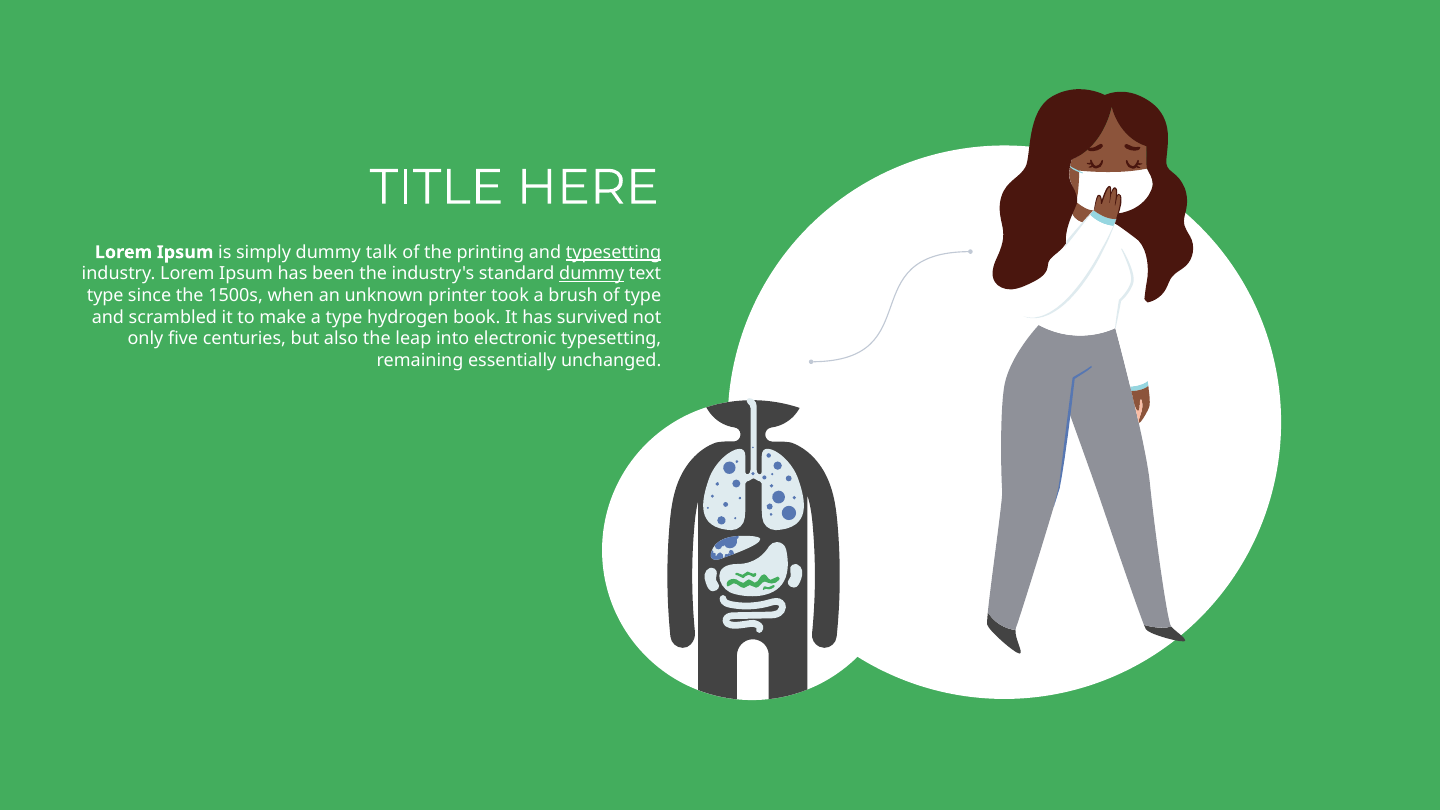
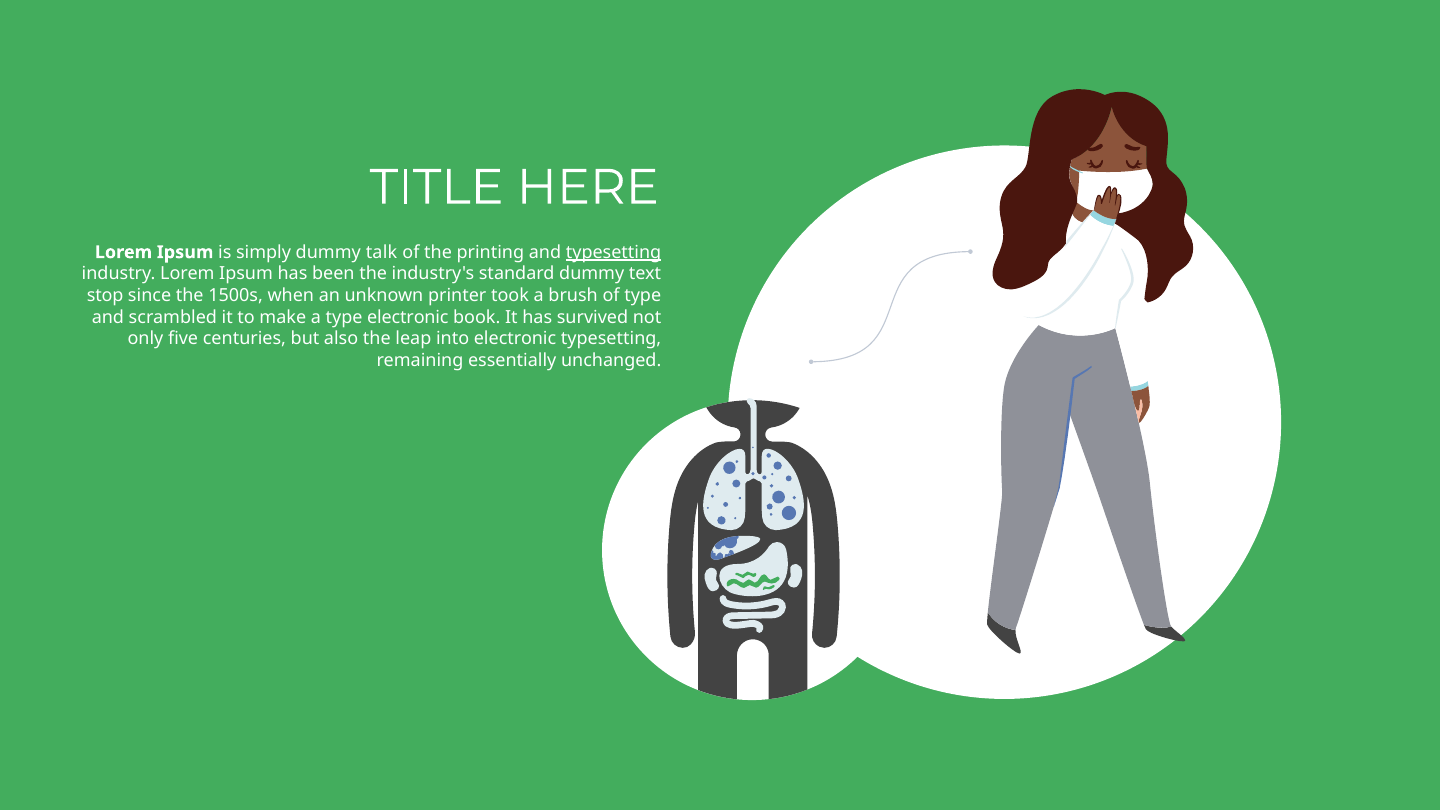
dummy at (592, 274) underline: present -> none
type at (105, 295): type -> stop
type hydrogen: hydrogen -> electronic
